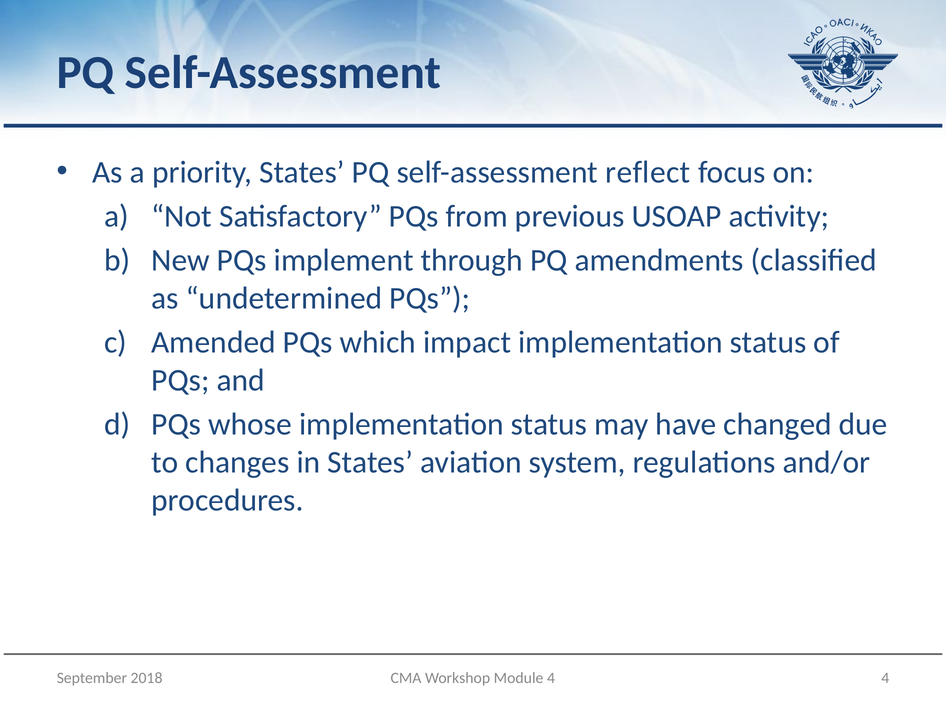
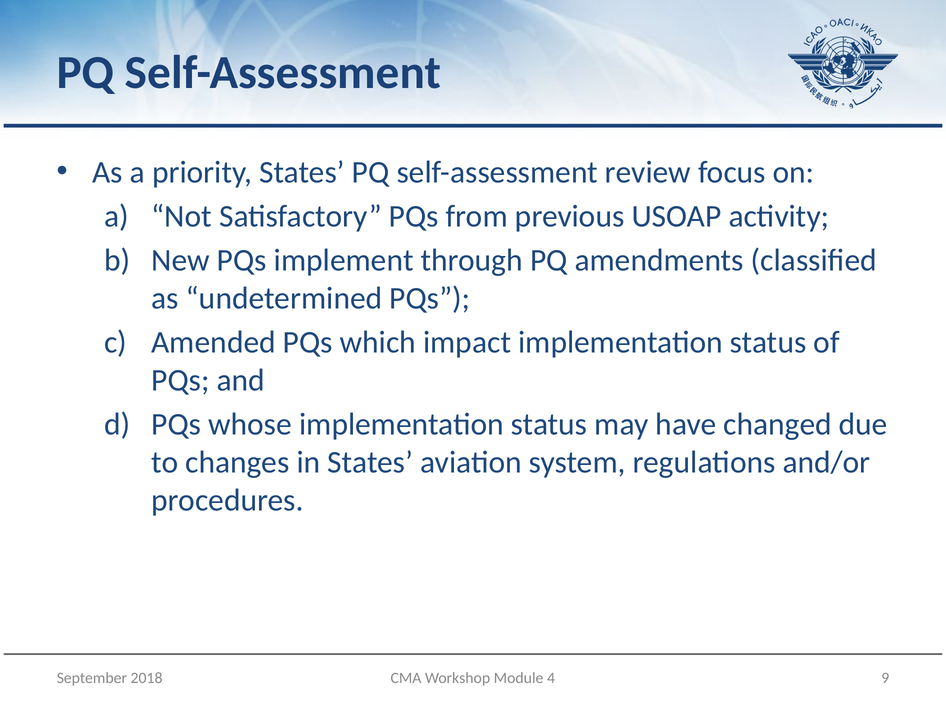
reflect: reflect -> review
4 4: 4 -> 9
